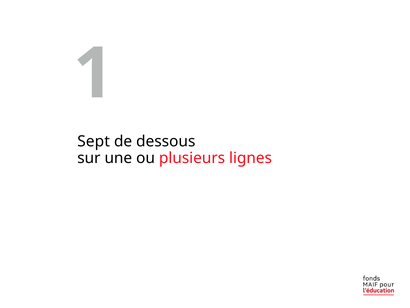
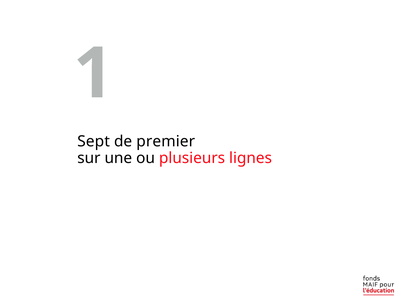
dessous: dessous -> premier
